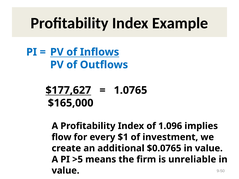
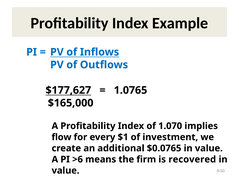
1.096: 1.096 -> 1.070
>5: >5 -> >6
unreliable: unreliable -> recovered
